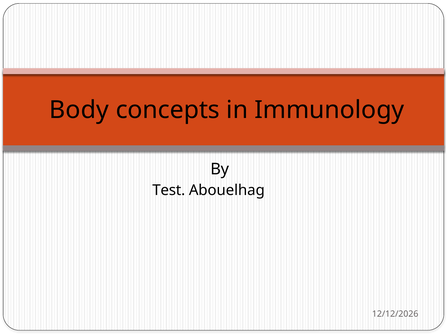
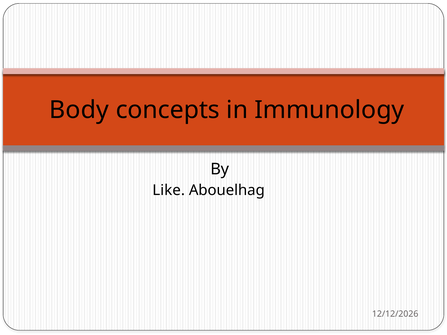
Test: Test -> Like
